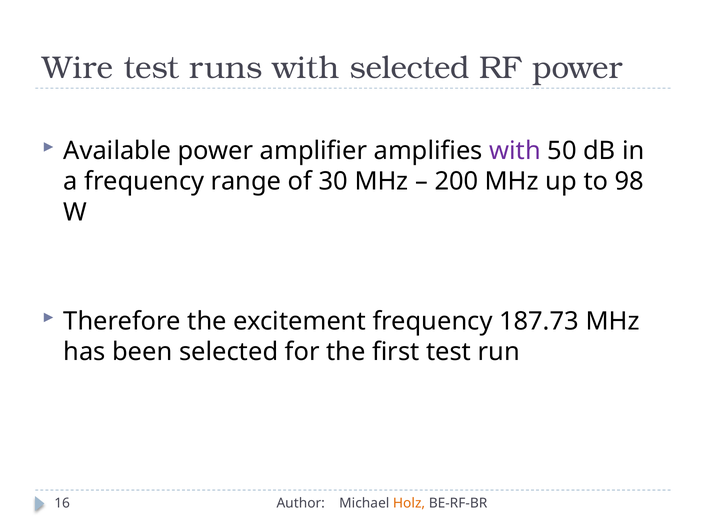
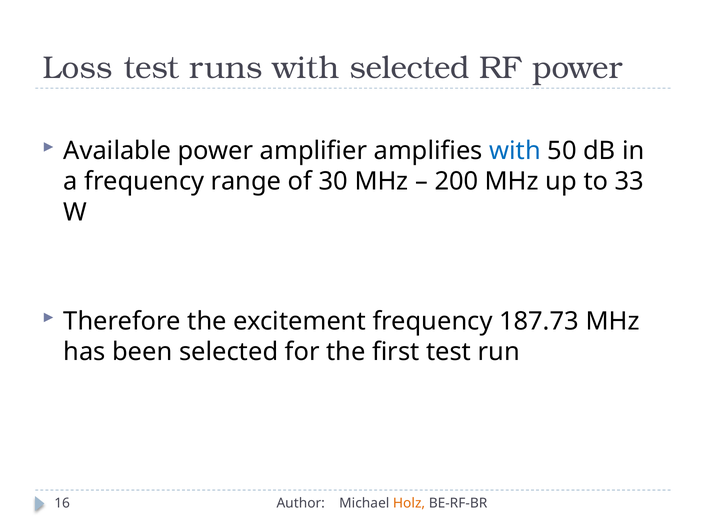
Wire: Wire -> Loss
with at (515, 151) colour: purple -> blue
98: 98 -> 33
